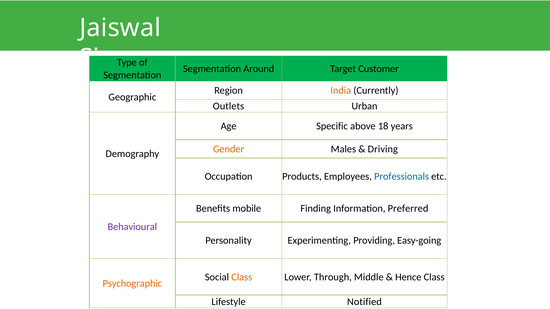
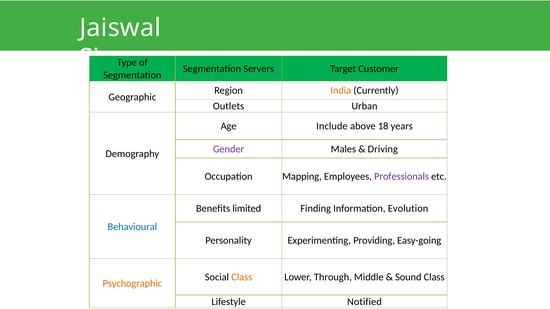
Around: Around -> Servers
Specific: Specific -> Include
Gender colour: orange -> purple
Products: Products -> Mapping
Professionals colour: blue -> purple
mobile: mobile -> limited
Preferred: Preferred -> Evolution
Behavioural colour: purple -> blue
Hence: Hence -> Sound
